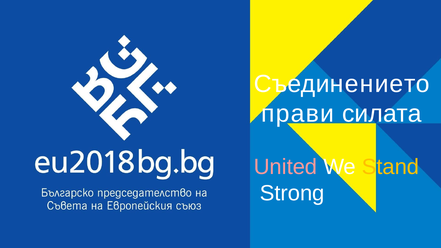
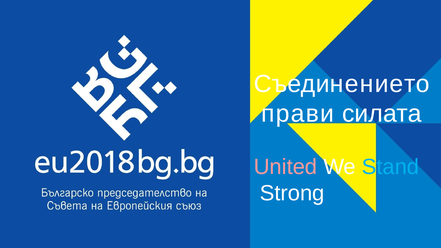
Stand colour: yellow -> light blue
